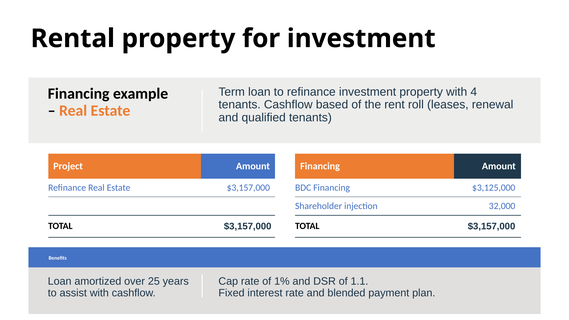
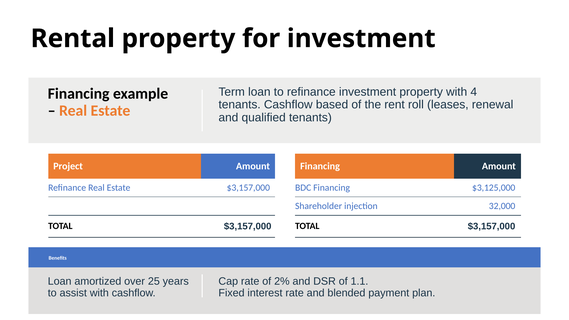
1%: 1% -> 2%
